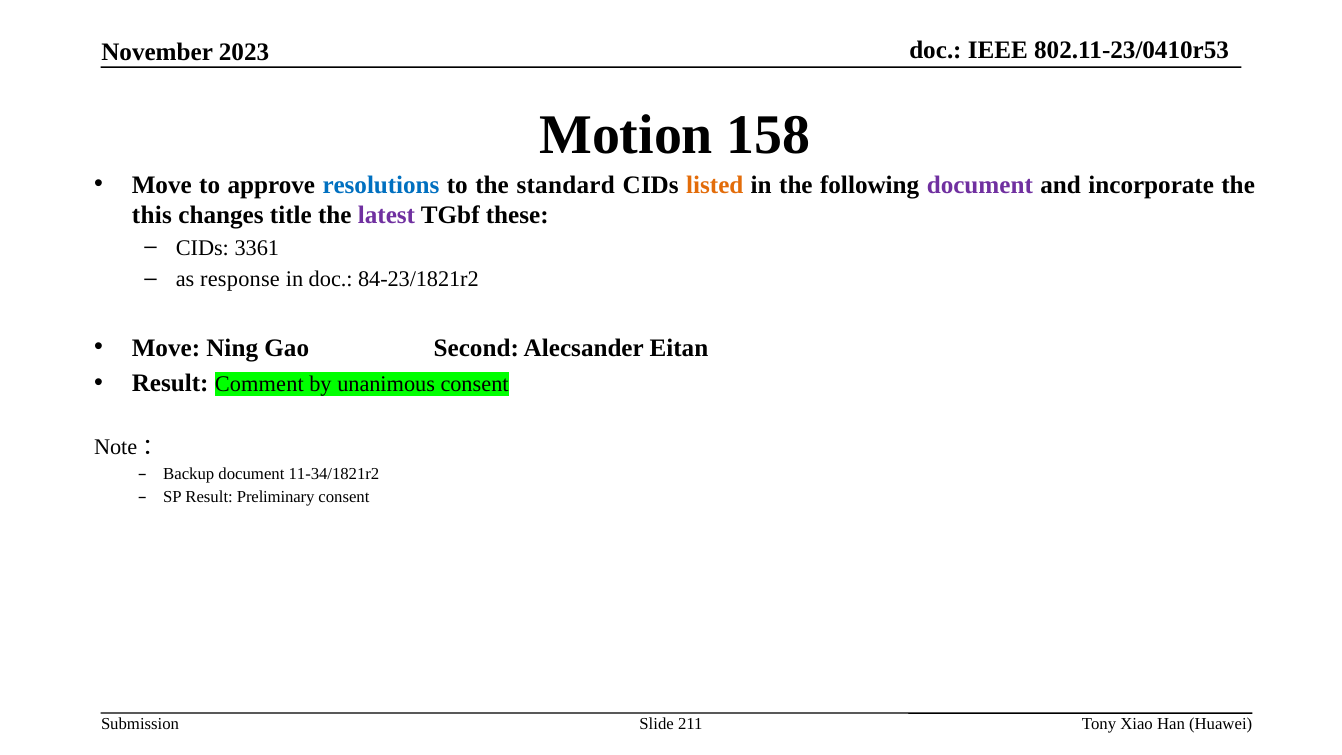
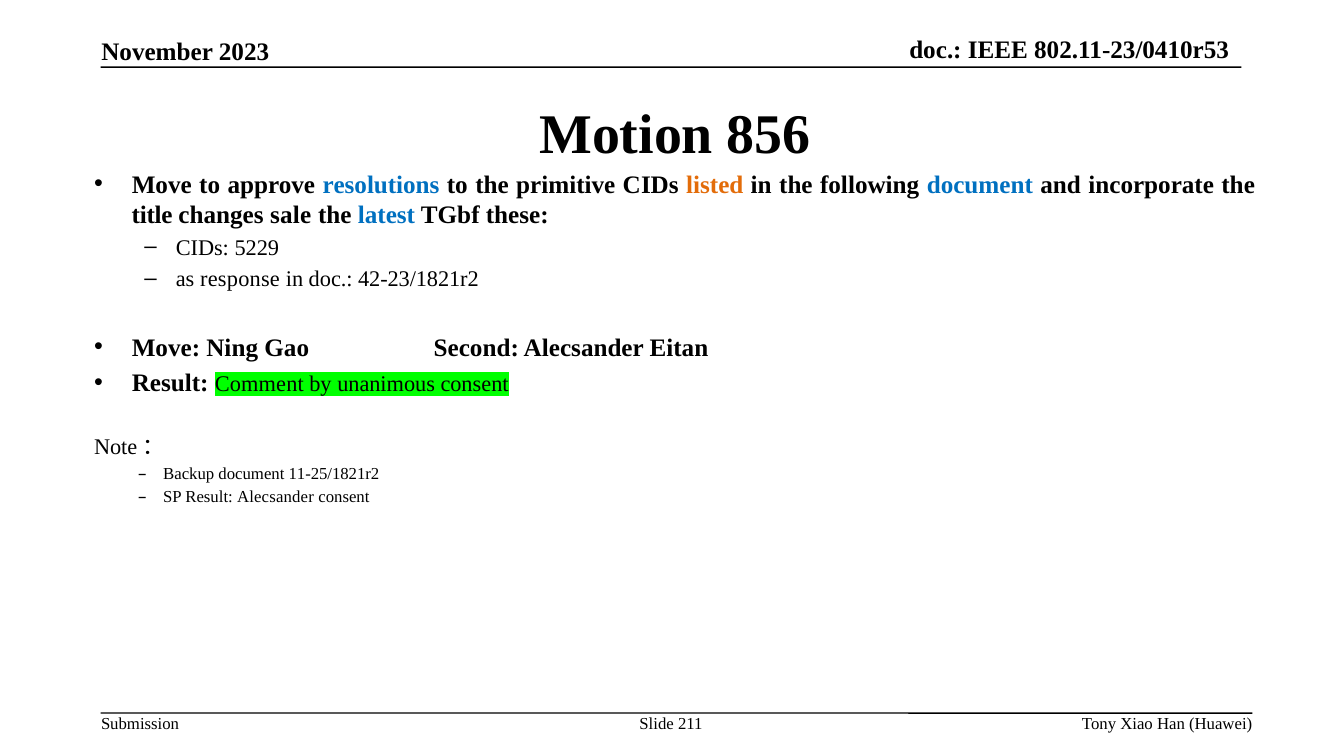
158: 158 -> 856
standard: standard -> primitive
document at (980, 185) colour: purple -> blue
this: this -> title
title: title -> sale
latest colour: purple -> blue
3361: 3361 -> 5229
84-23/1821r2: 84-23/1821r2 -> 42-23/1821r2
11-34/1821r2: 11-34/1821r2 -> 11-25/1821r2
Result Preliminary: Preliminary -> Alecsander
